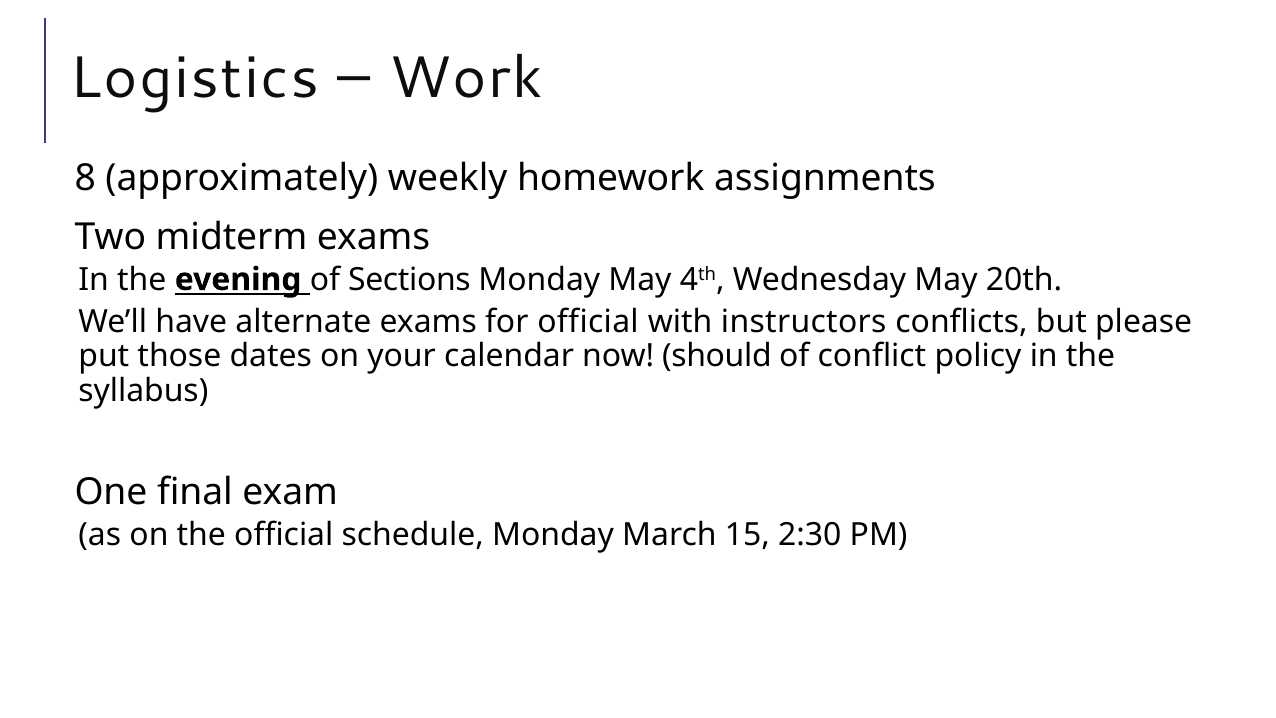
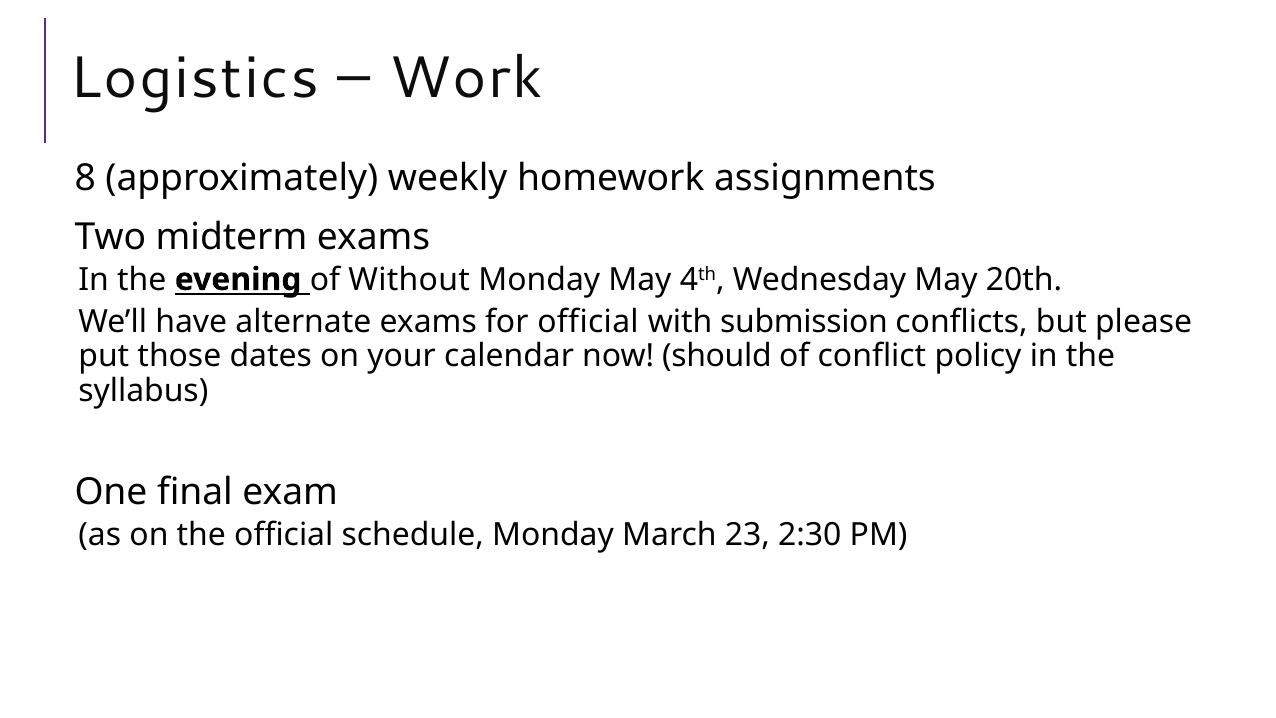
Sections: Sections -> Without
instructors: instructors -> submission
15: 15 -> 23
